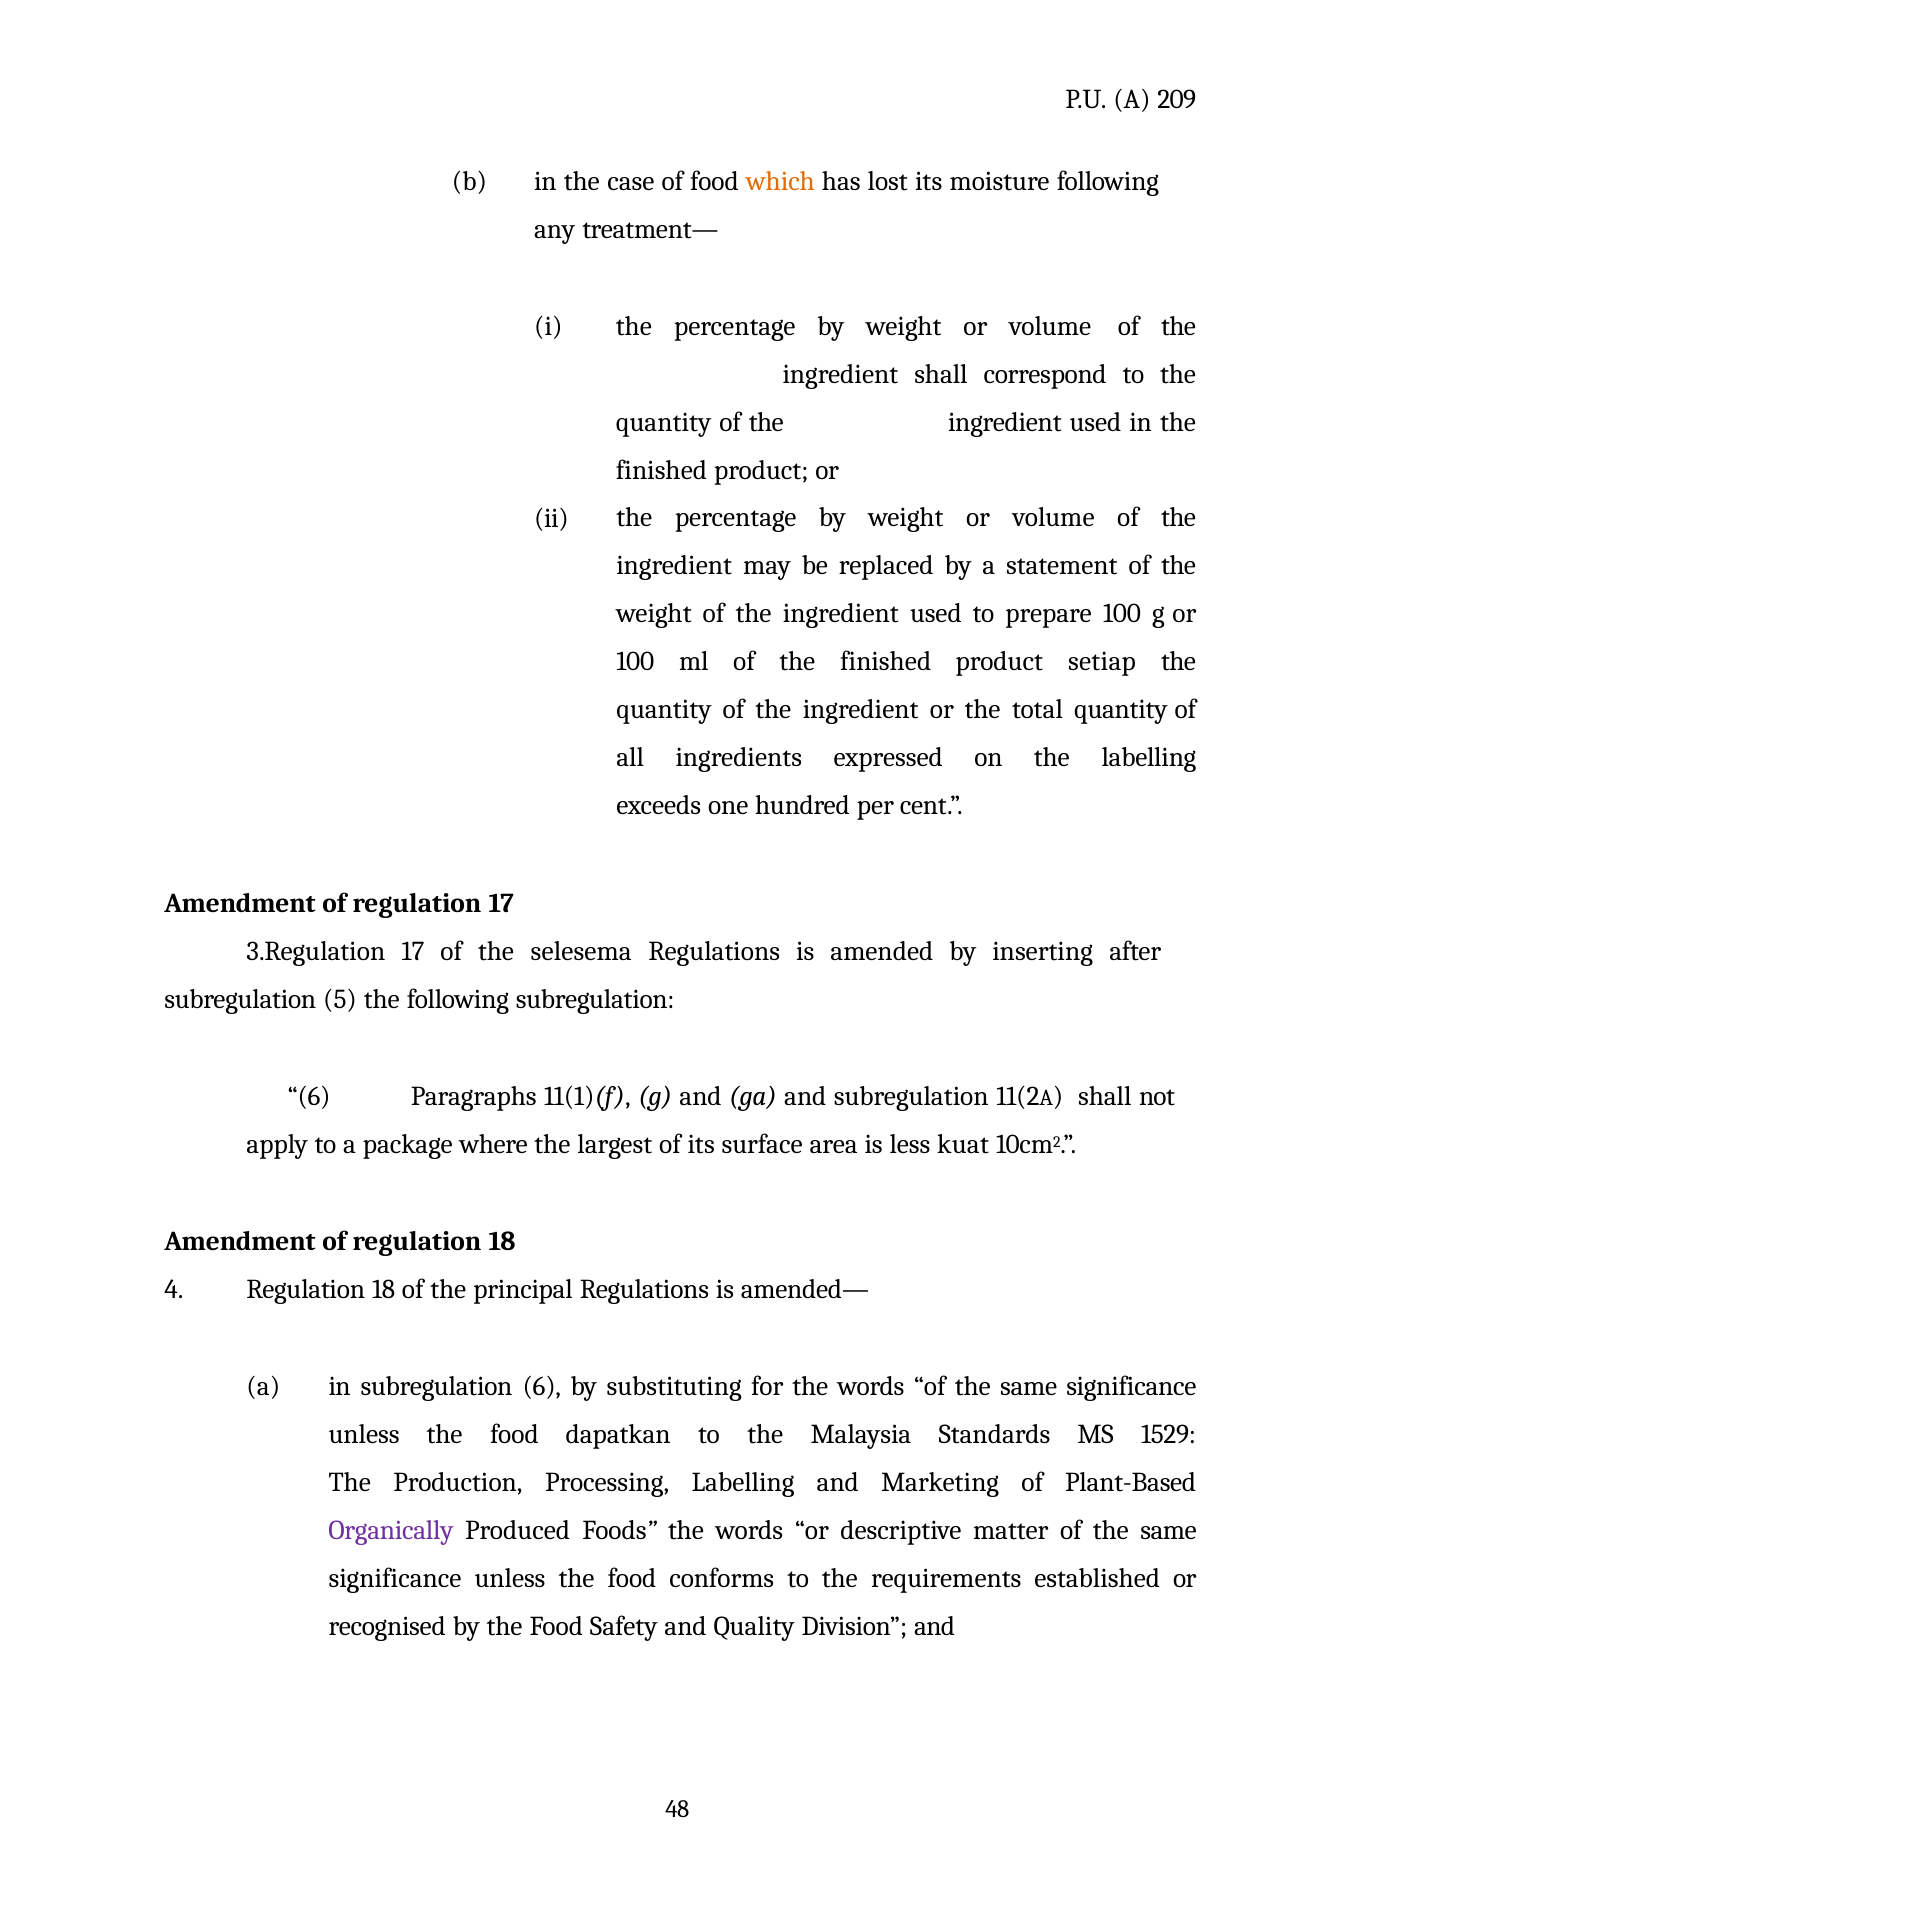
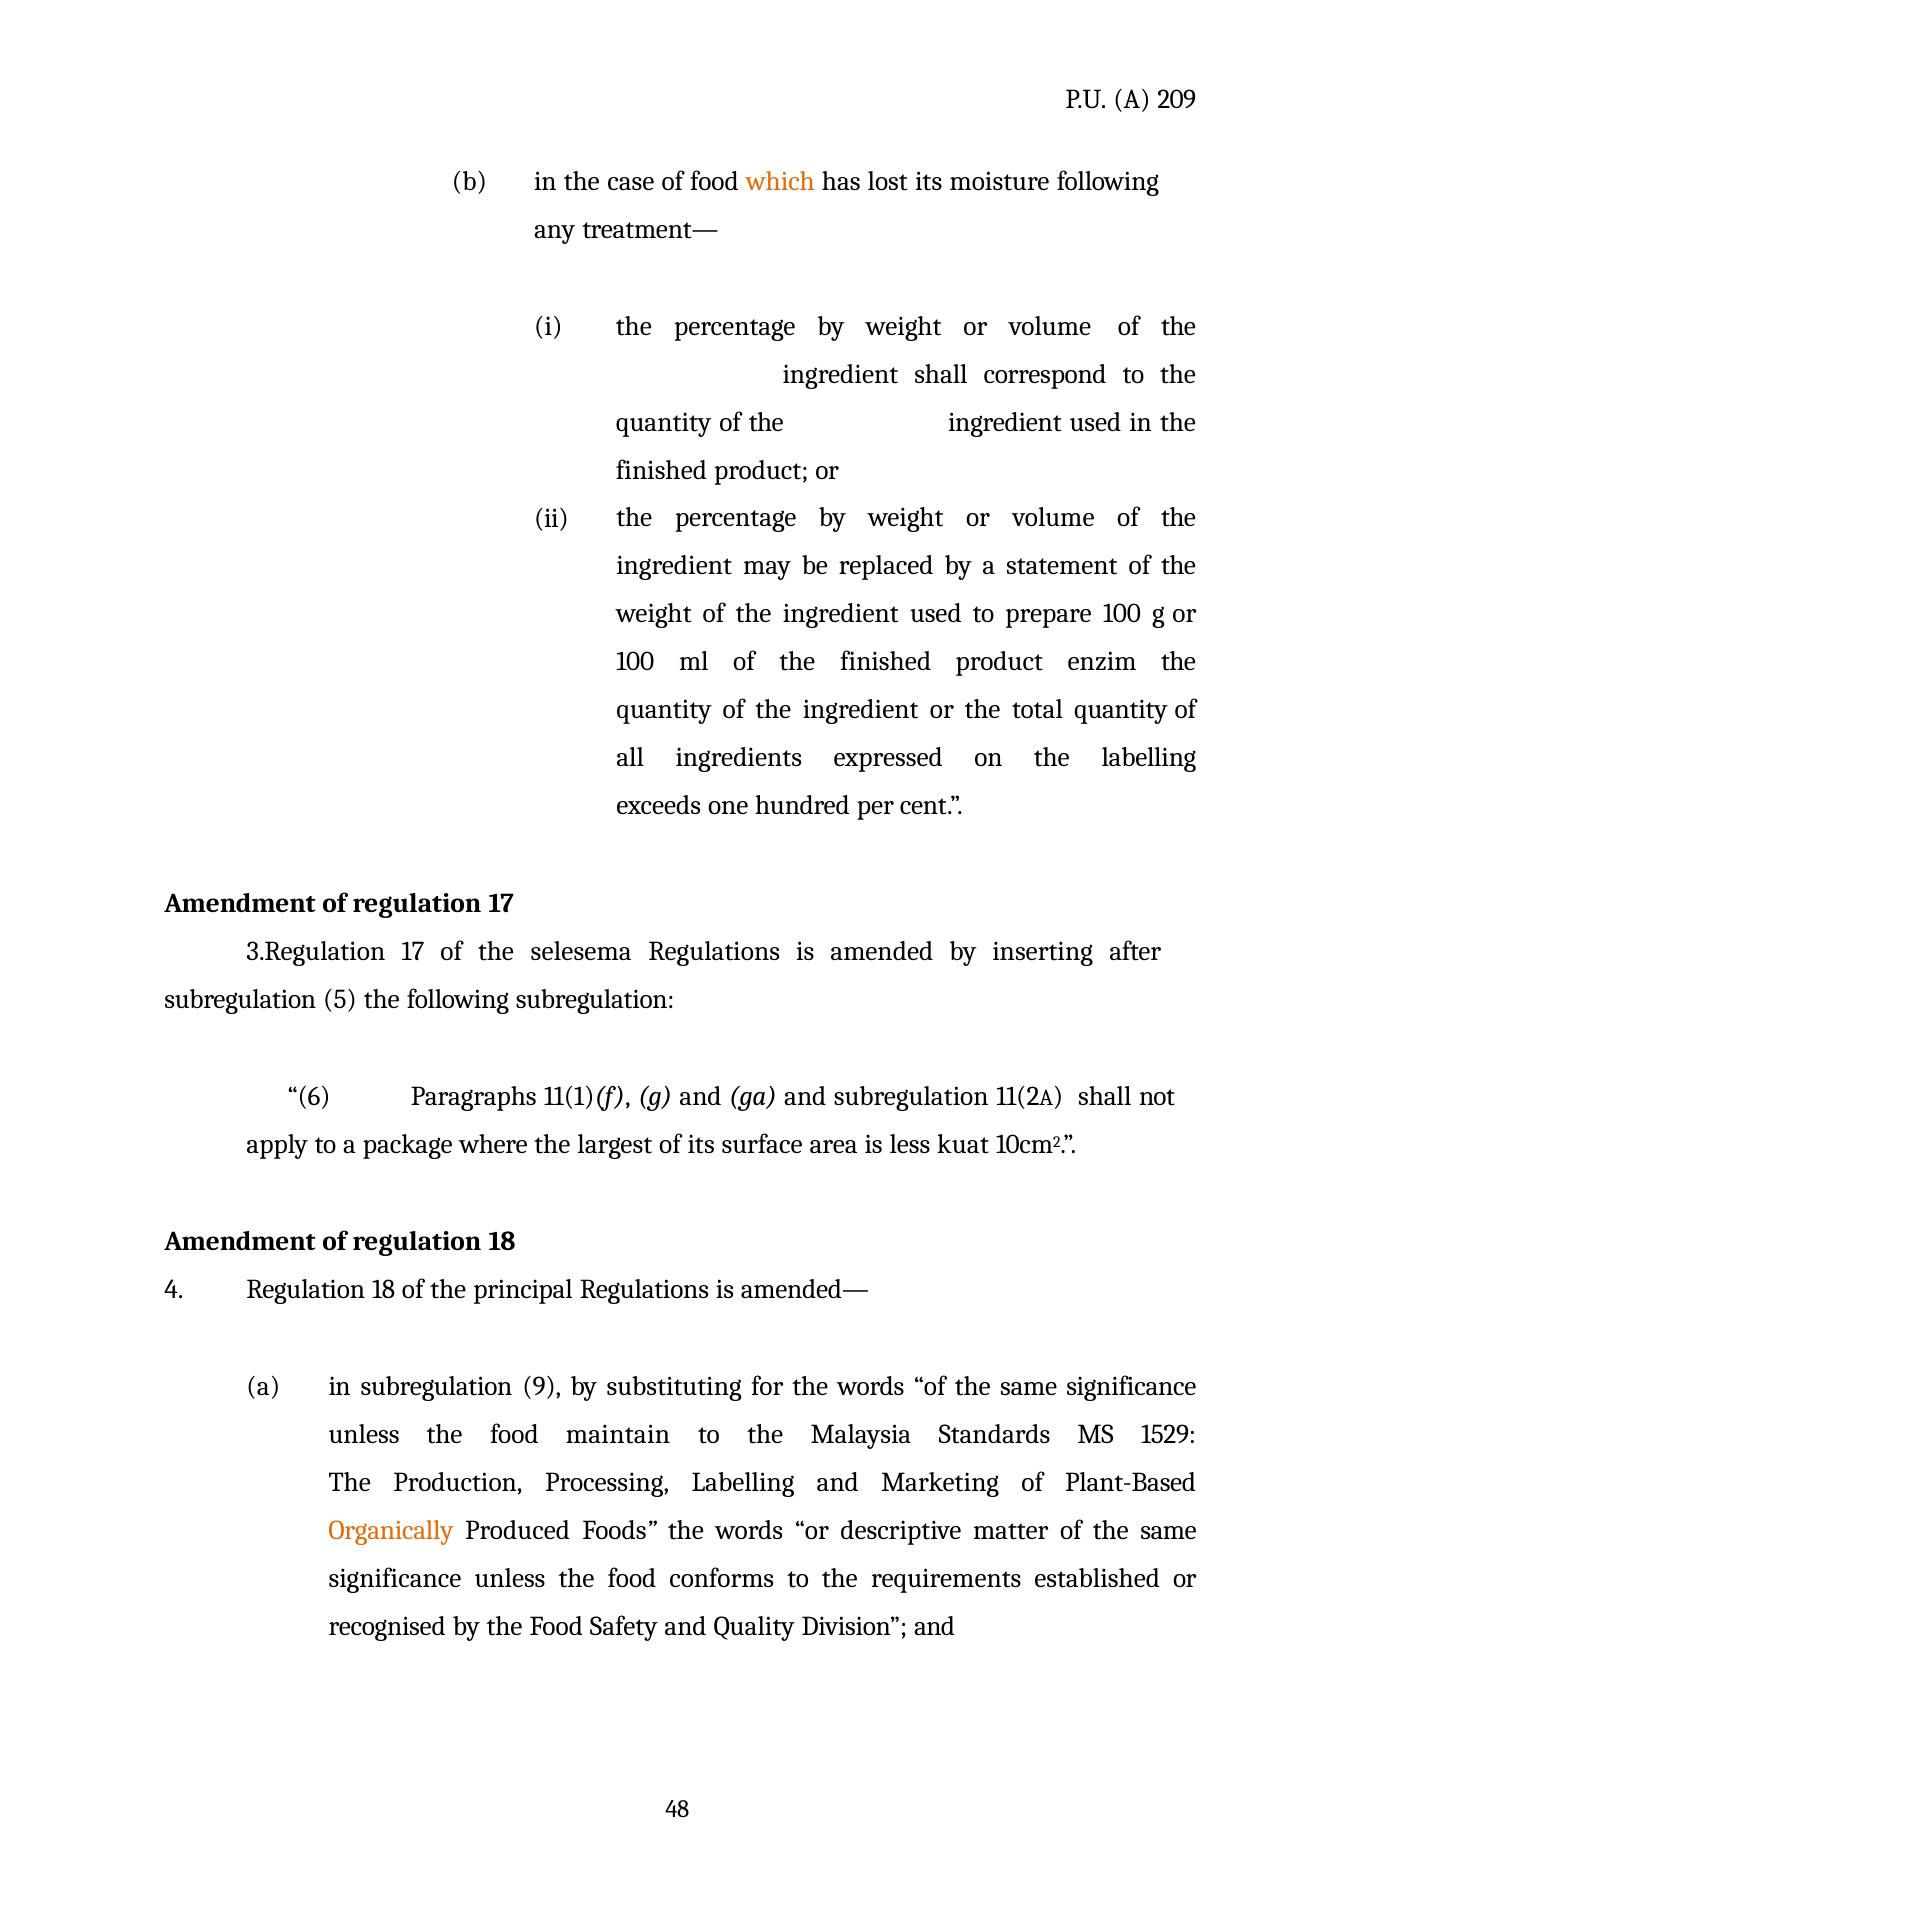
setiap: setiap -> enzim
in subregulation 6: 6 -> 9
dapatkan: dapatkan -> maintain
Organically colour: purple -> orange
